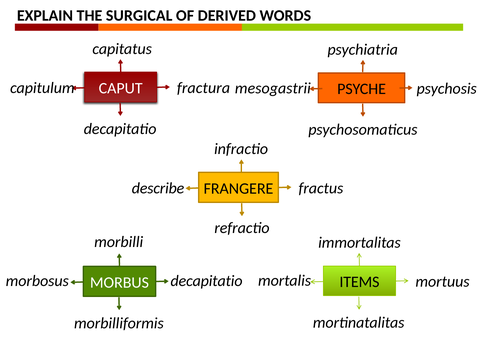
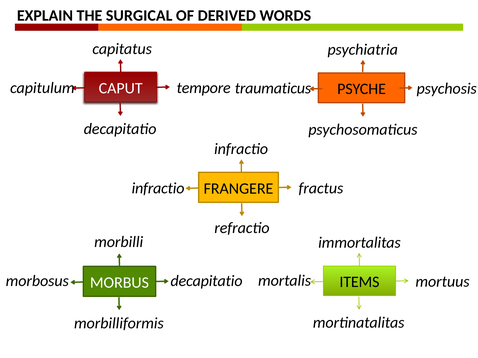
fractura: fractura -> tempore
mesogastrii: mesogastrii -> traumaticus
describe at (158, 188): describe -> infractio
